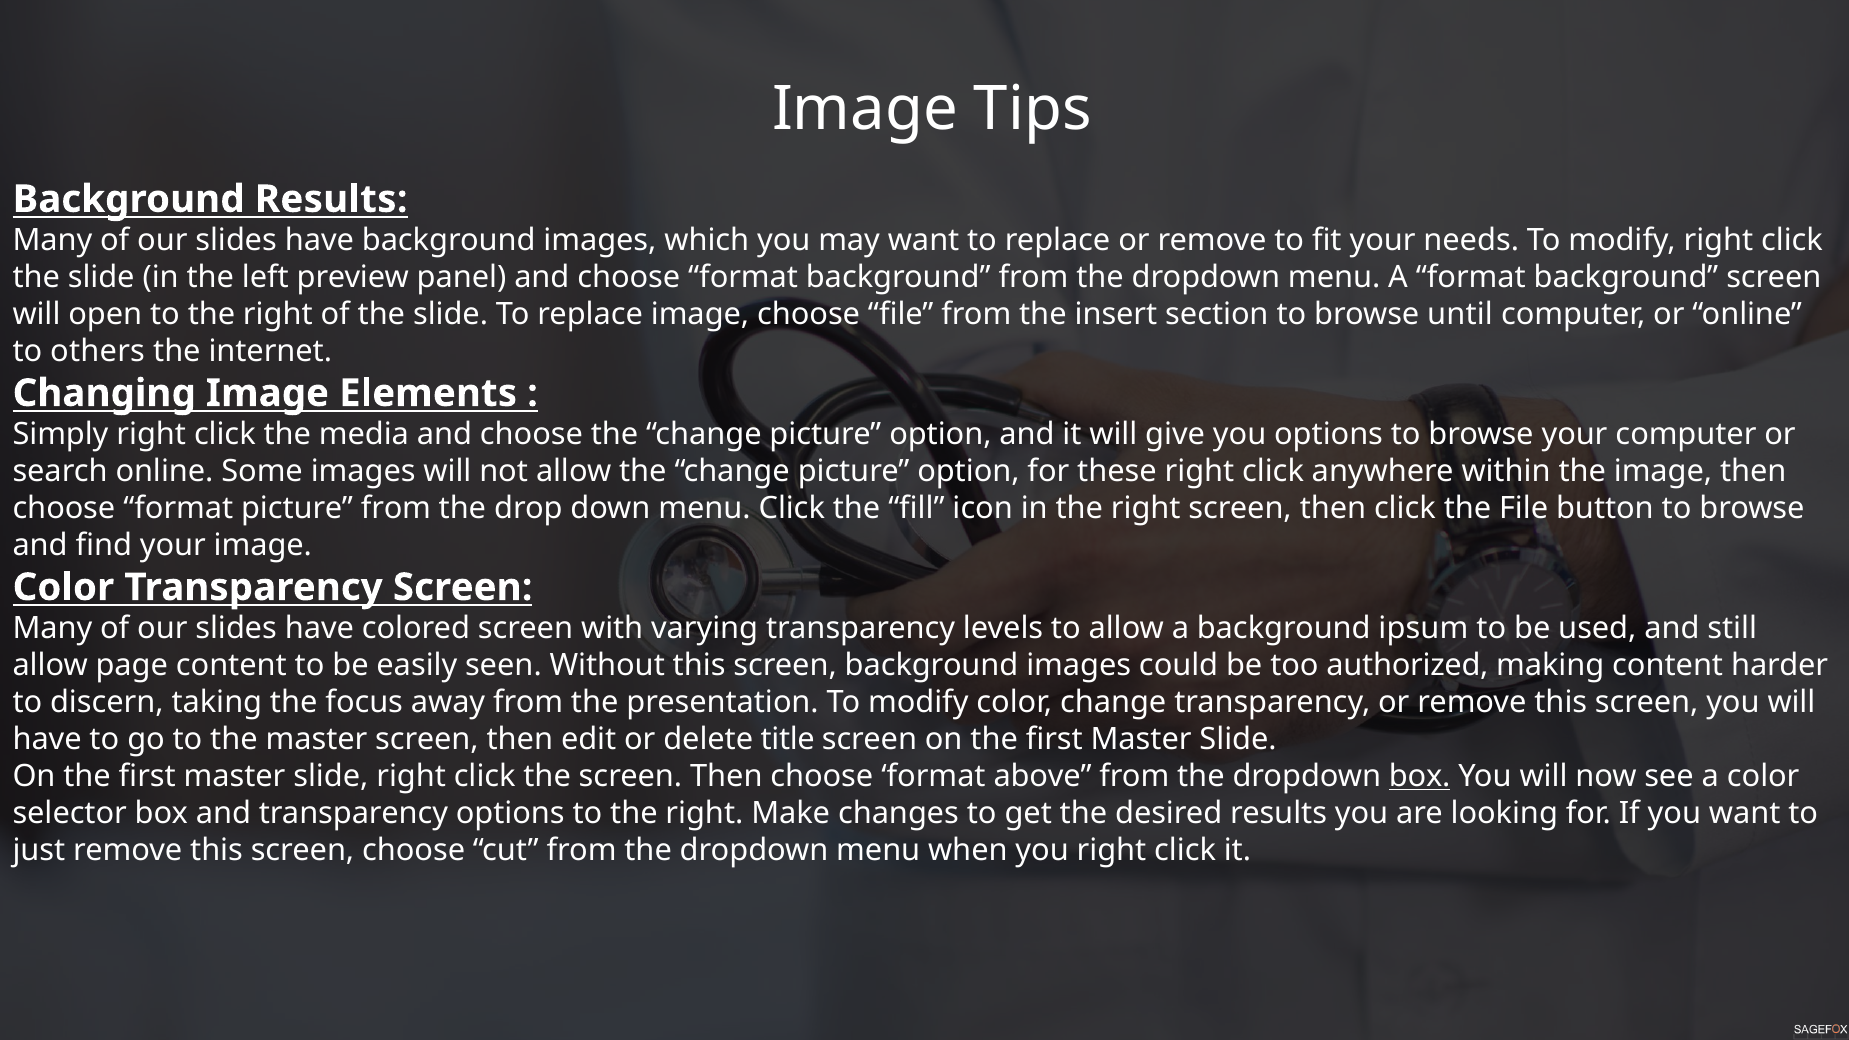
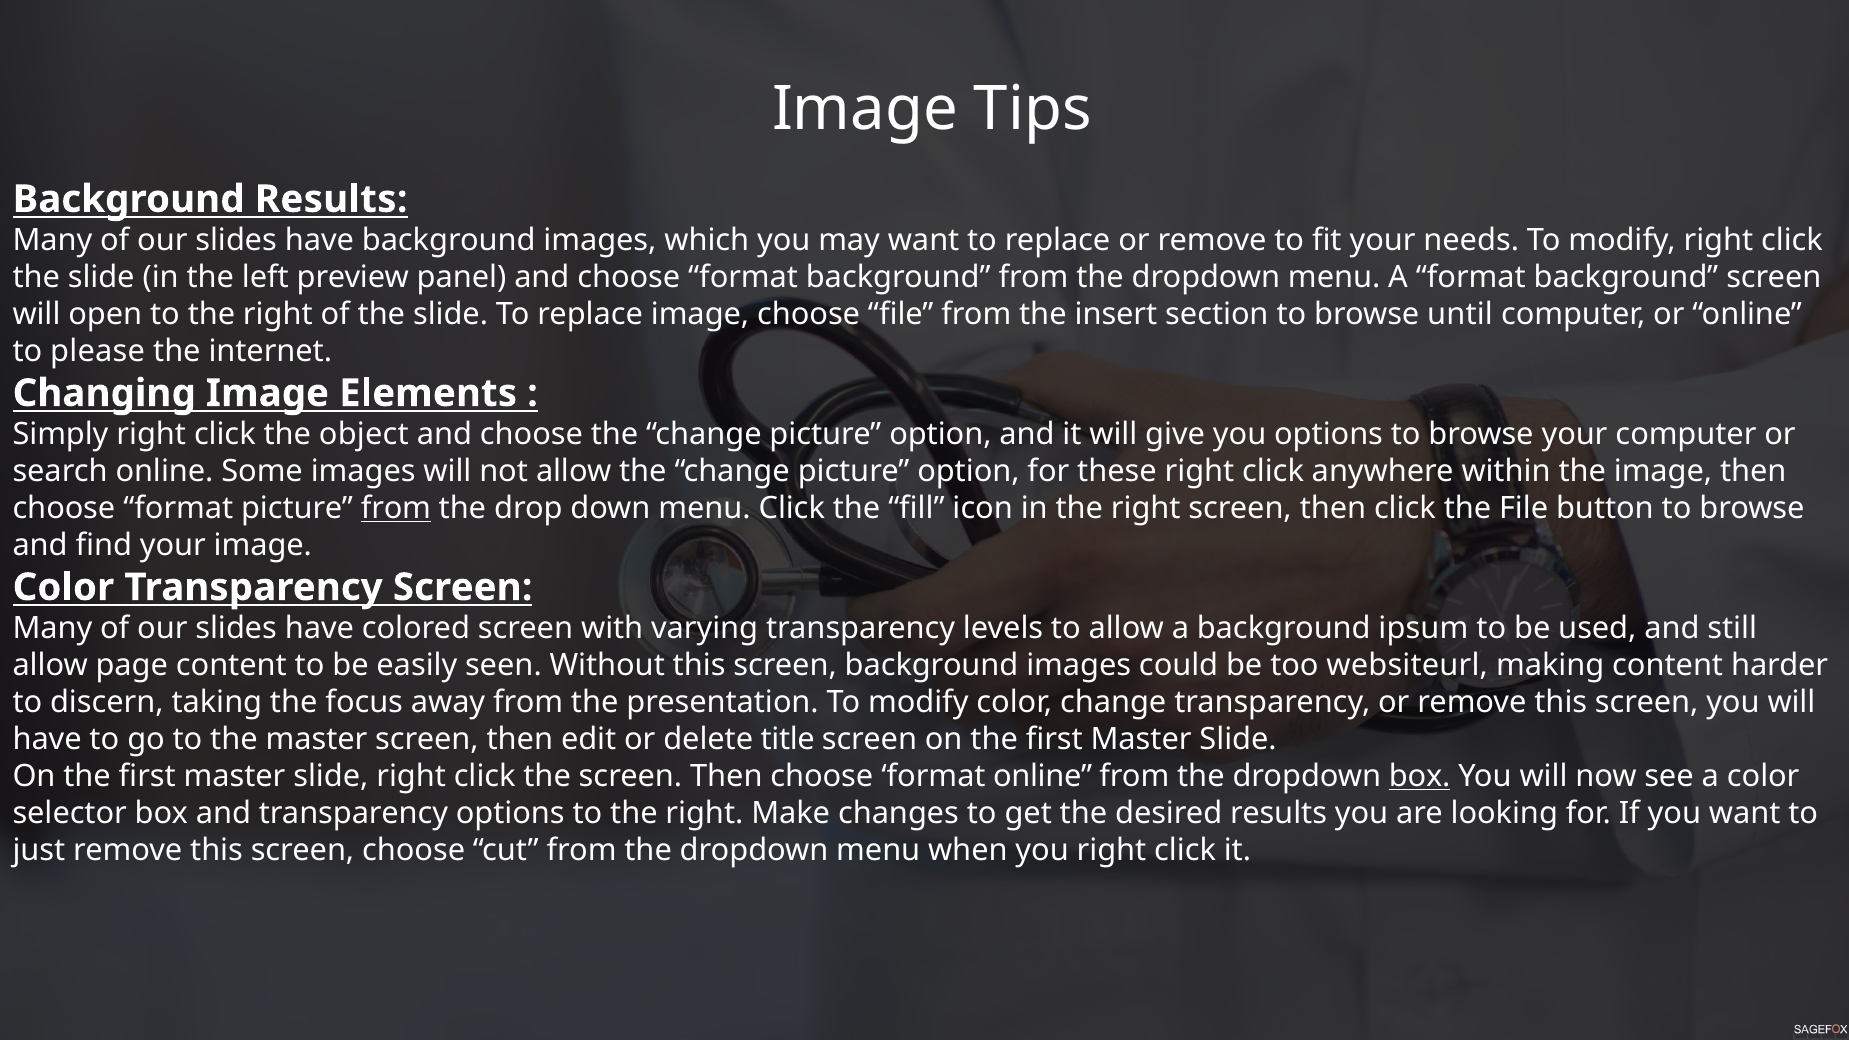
others: others -> please
media: media -> object
from at (396, 508) underline: none -> present
authorized: authorized -> websiteurl
format above: above -> online
